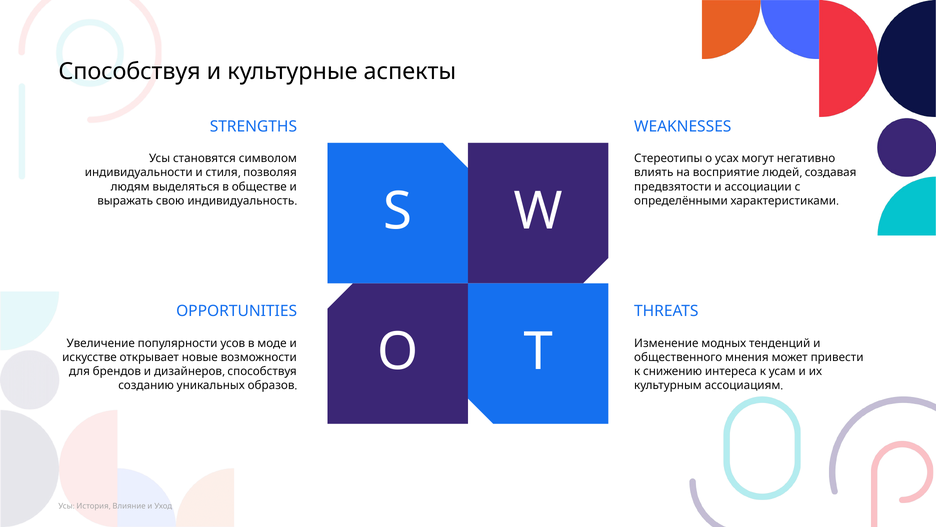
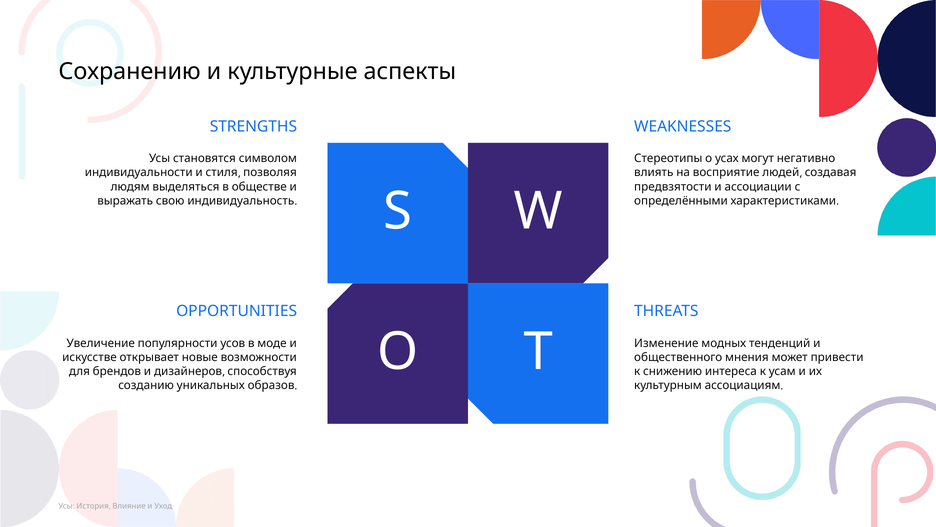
Способствуя at (130, 71): Способствуя -> Сохранению
